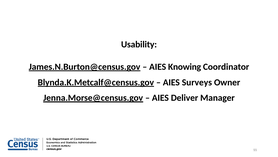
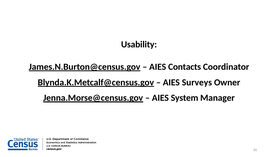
Knowing: Knowing -> Contacts
Deliver: Deliver -> System
